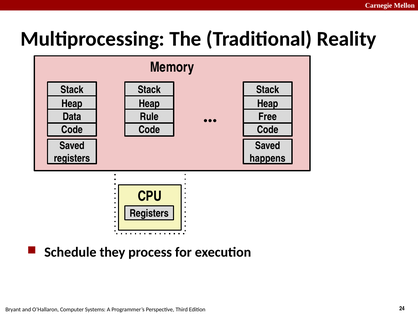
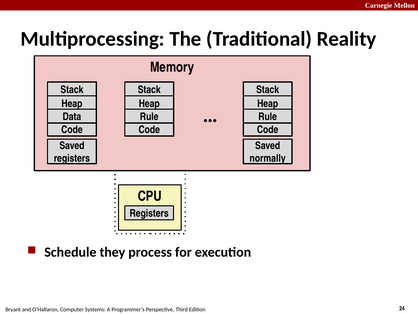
Free at (268, 117): Free -> Rule
happens: happens -> normally
